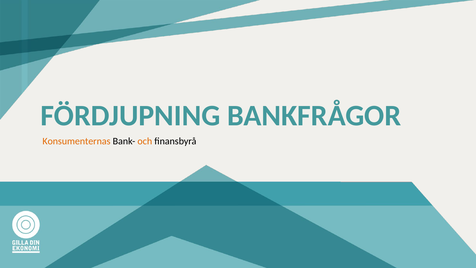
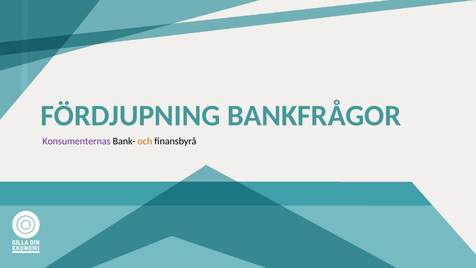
Konsumenternas colour: orange -> purple
